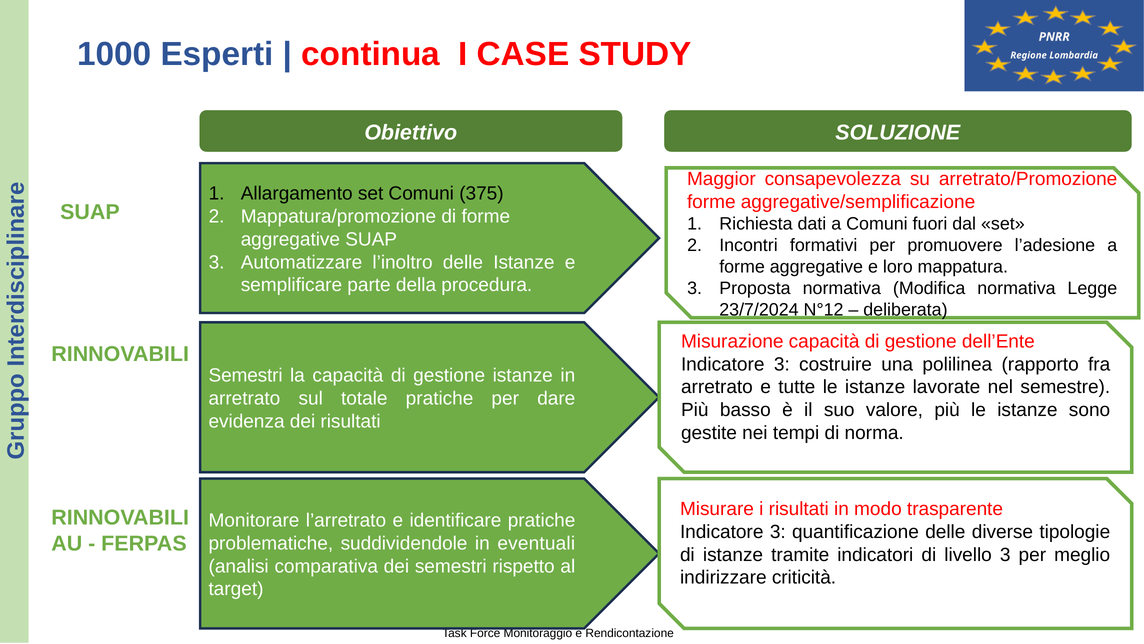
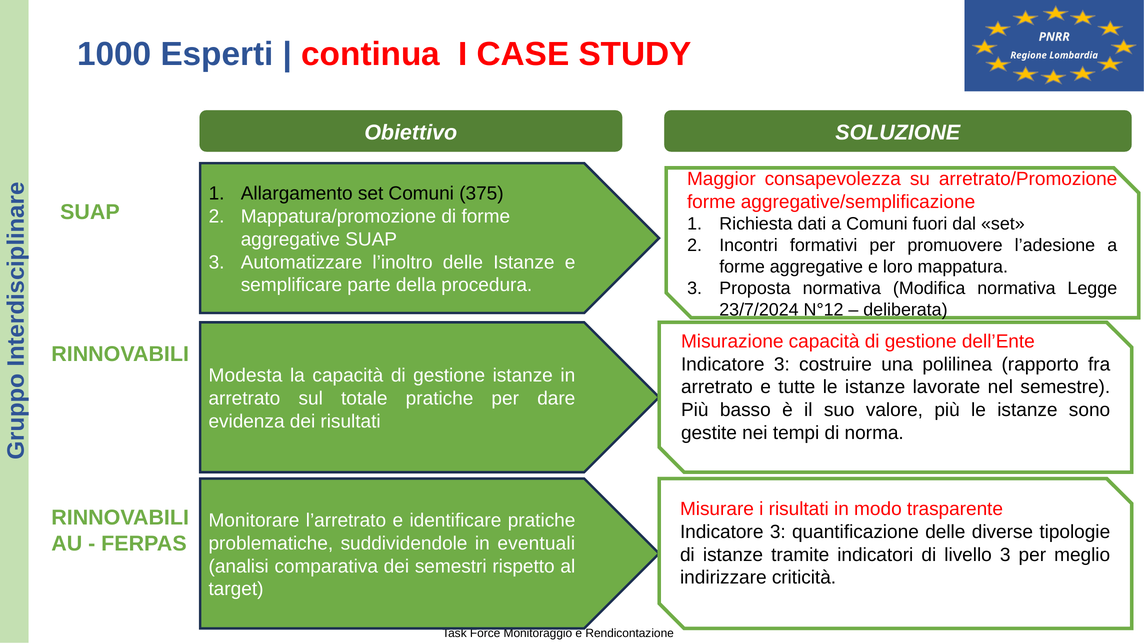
Semestri at (246, 375): Semestri -> Modesta
